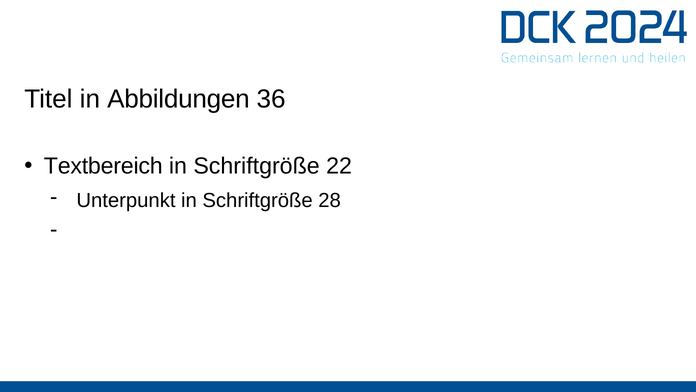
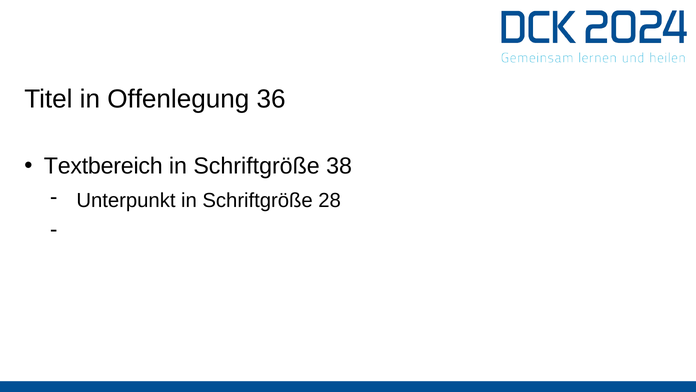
Abbildungen: Abbildungen -> Offenlegung
22: 22 -> 38
